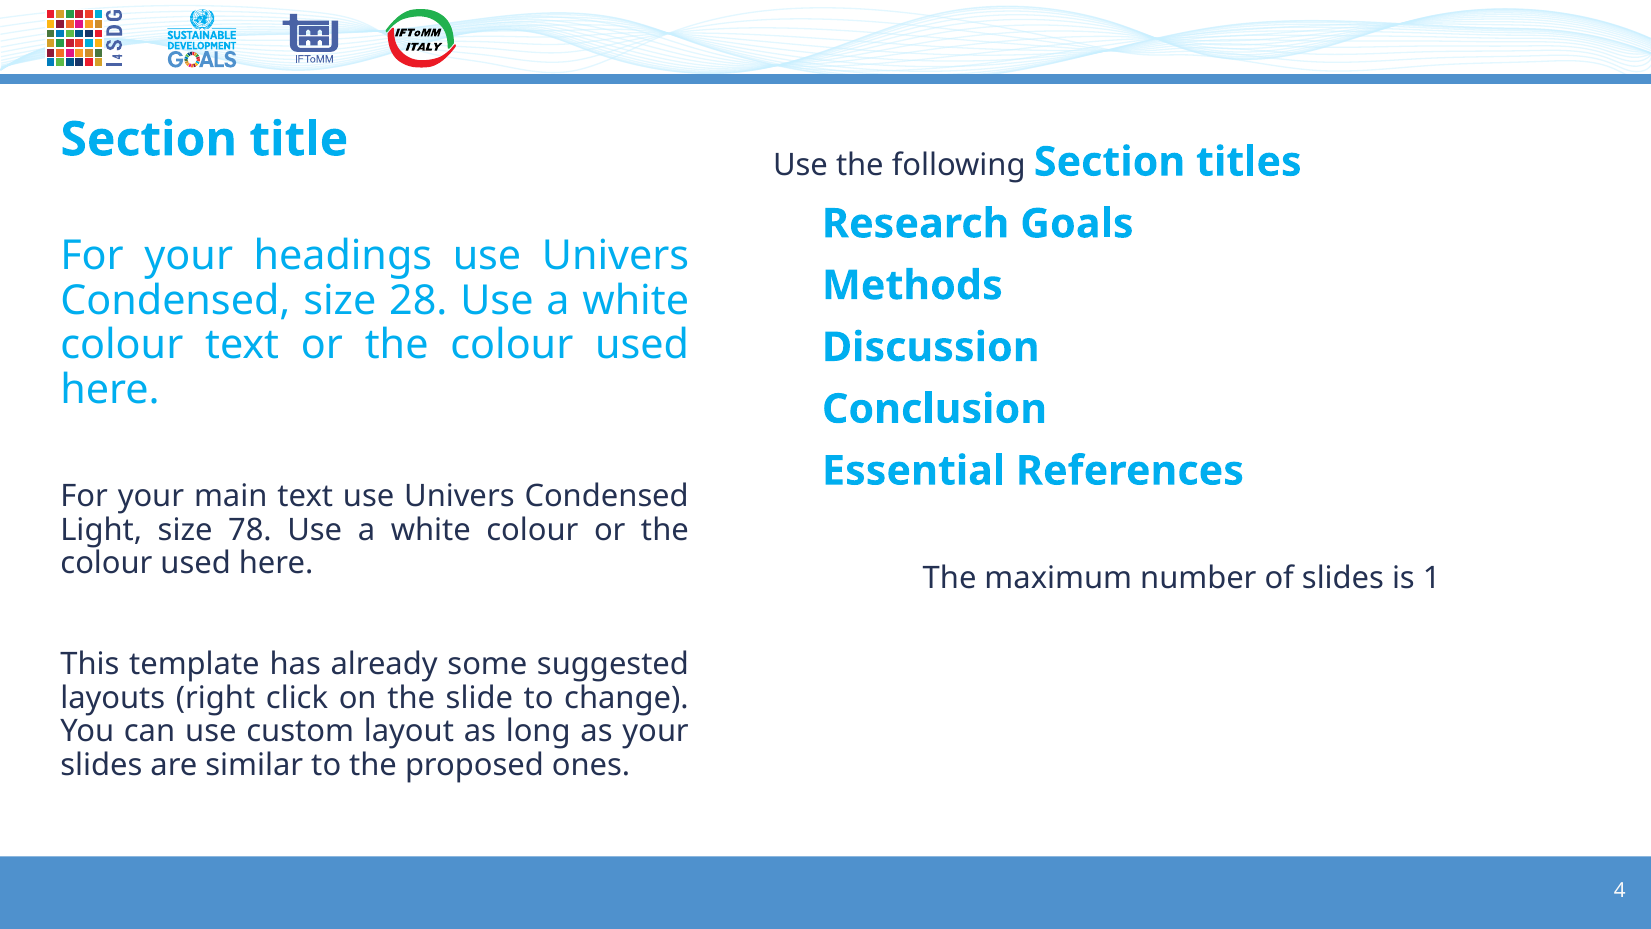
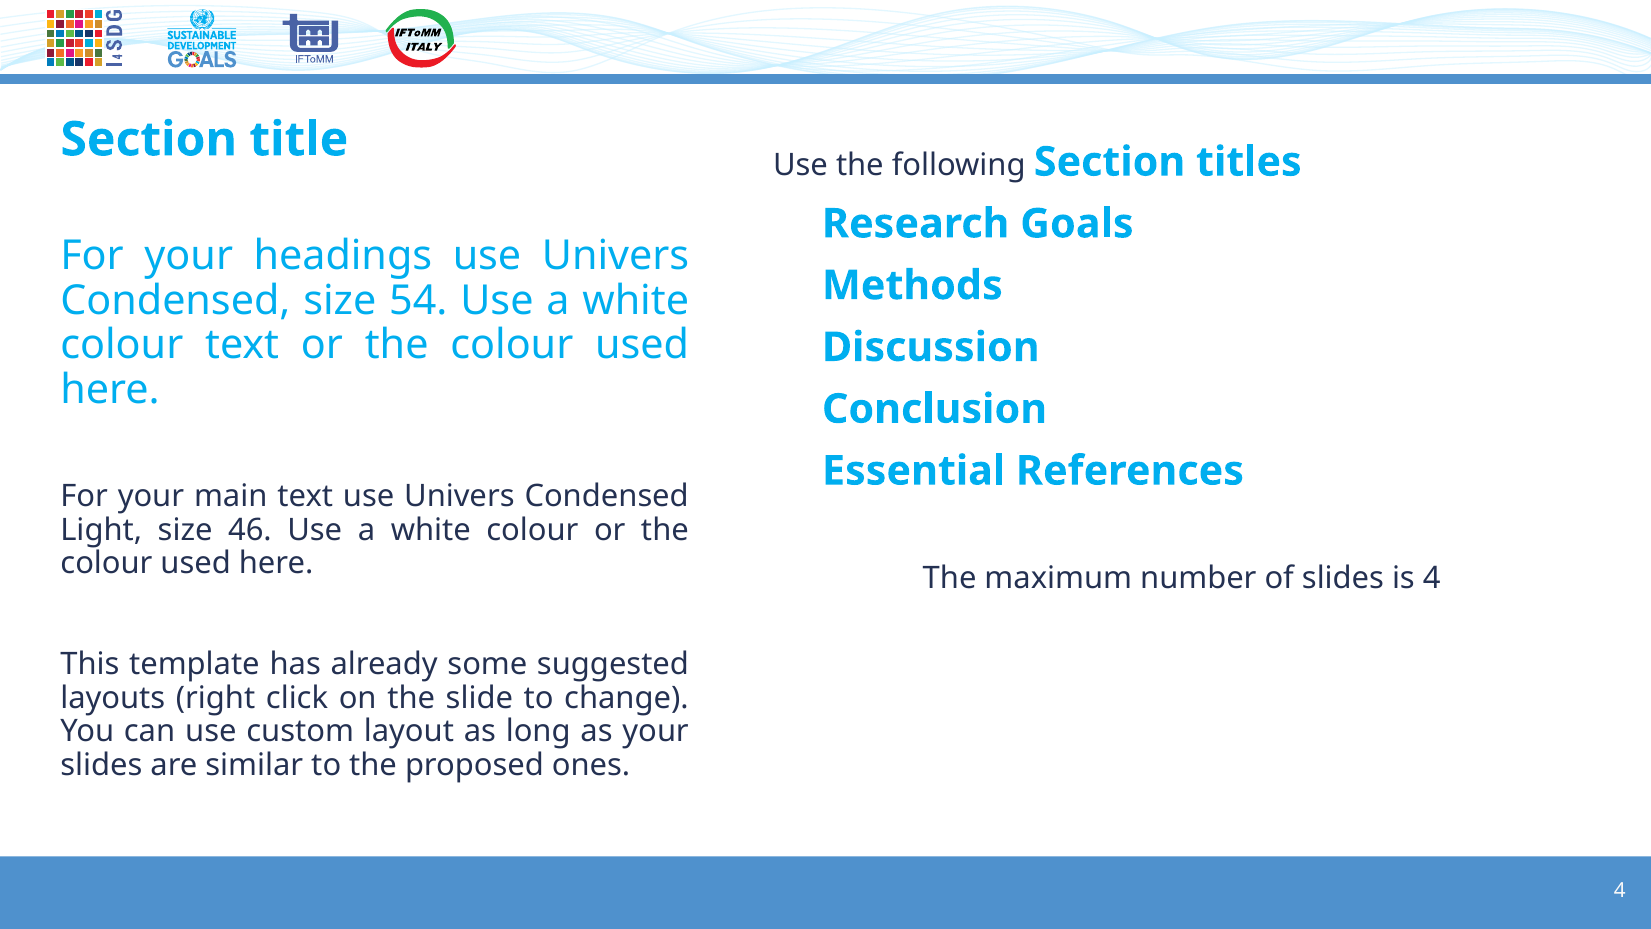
28: 28 -> 54
78: 78 -> 46
is 1: 1 -> 4
